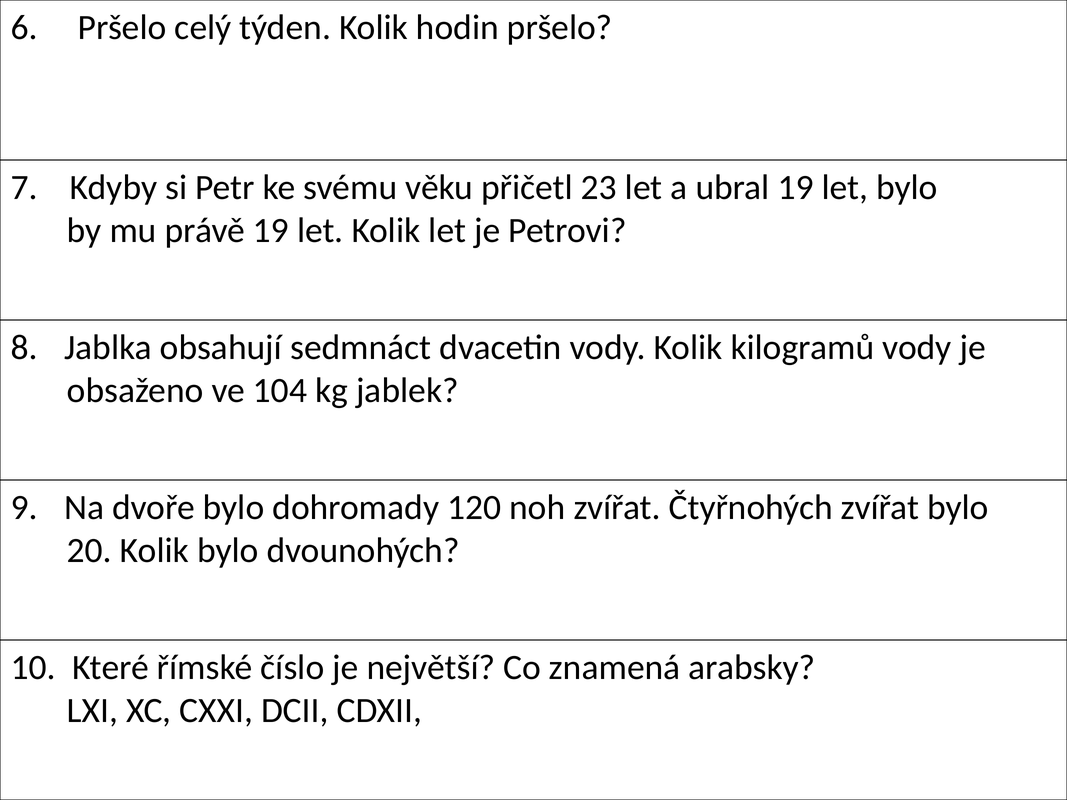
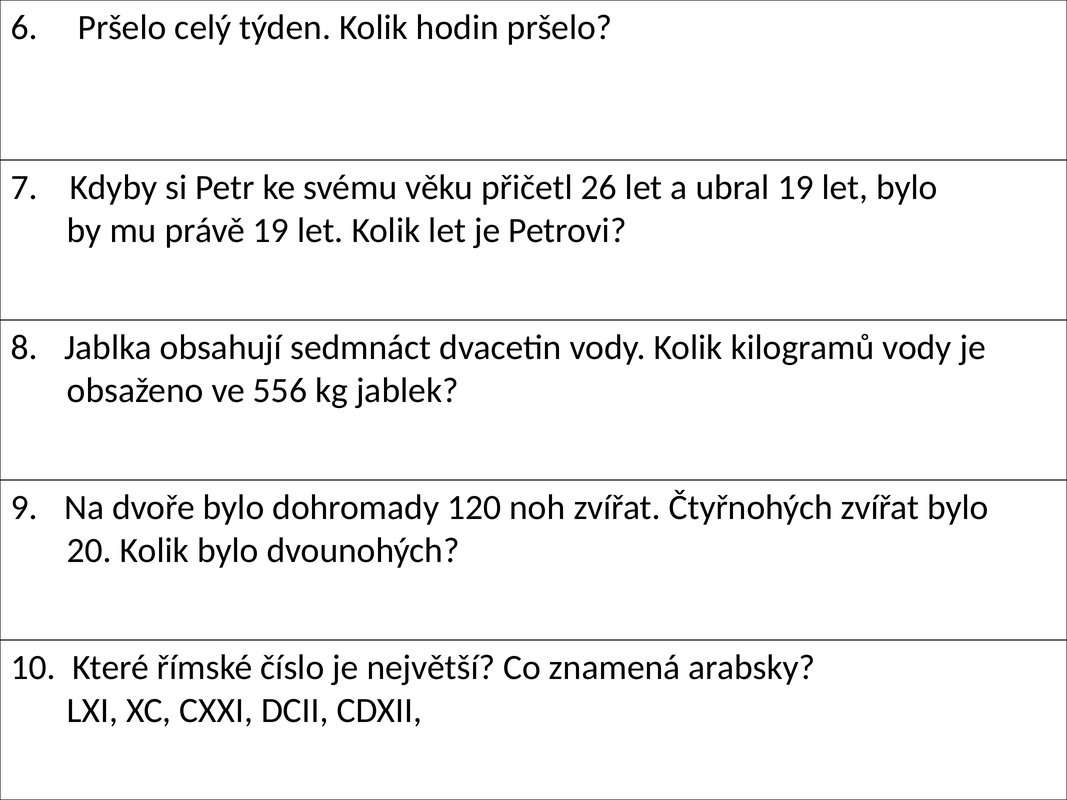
23: 23 -> 26
104: 104 -> 556
